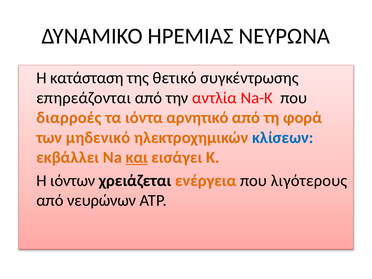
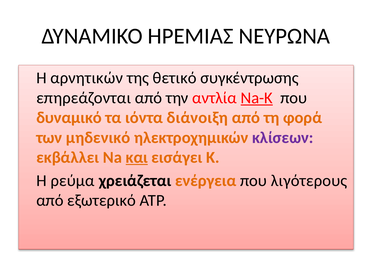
κατάσταση: κατάσταση -> αρνητικών
Na-K underline: none -> present
διαρροές: διαρροές -> δυναμικό
αρνητικό: αρνητικό -> διάνοιξη
κλίσεων colour: blue -> purple
ιόντων: ιόντων -> ρεύμα
νευρώνων: νευρώνων -> εξωτερικό
